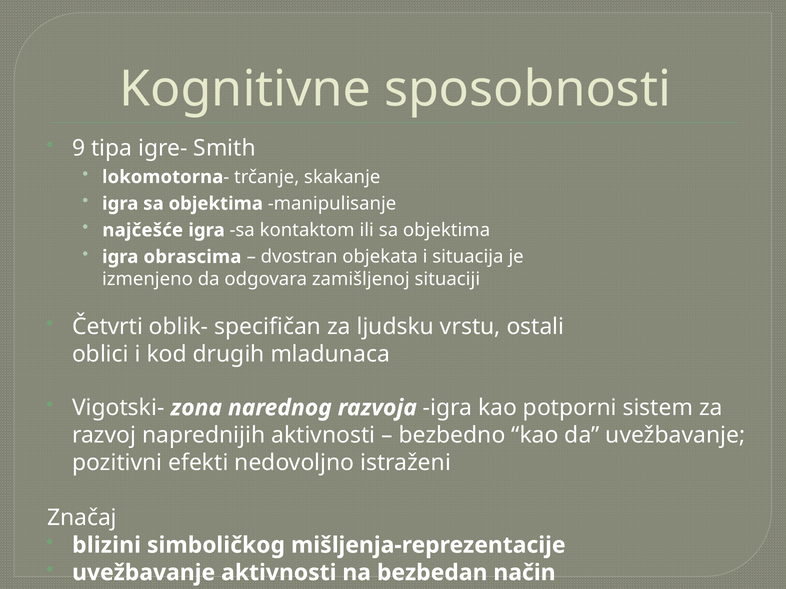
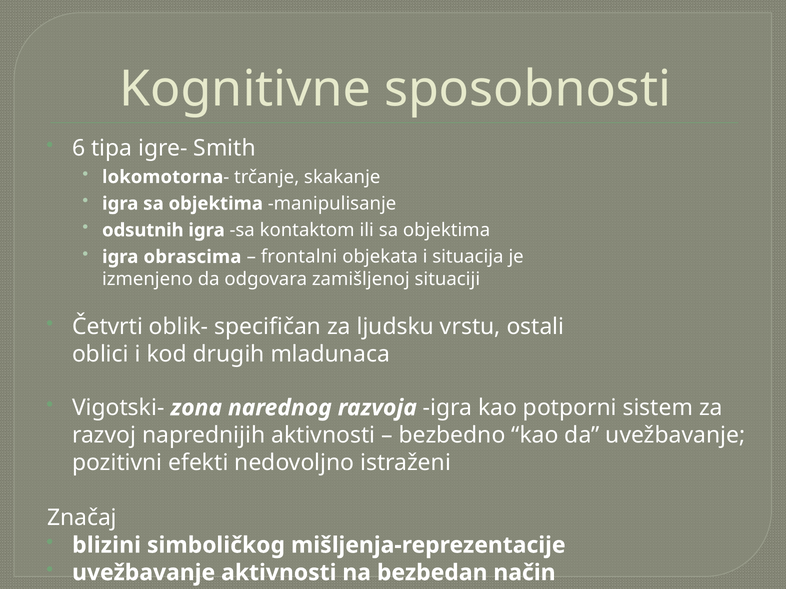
9: 9 -> 6
najčešće: najčešće -> odsutnih
dvostran: dvostran -> frontalni
